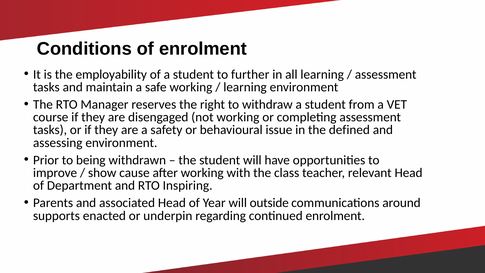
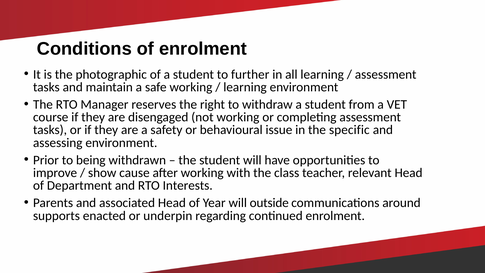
employability: employability -> photographic
defined: defined -> specific
Inspiring: Inspiring -> Interests
